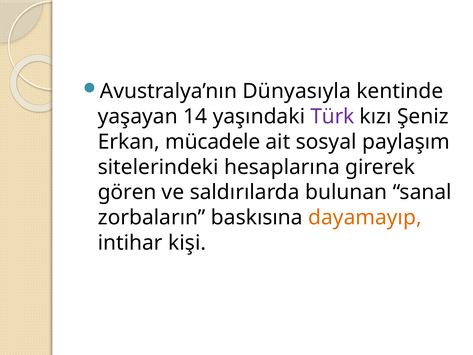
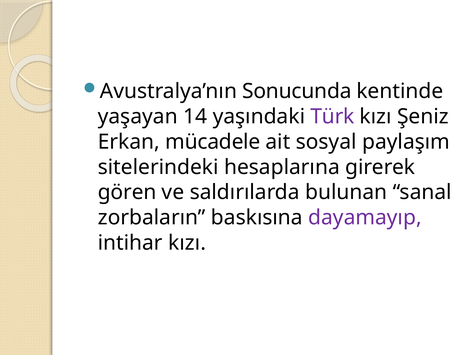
Dünyasıyla: Dünyasıyla -> Sonucunda
dayamayıp colour: orange -> purple
intihar kişi: kişi -> kızı
